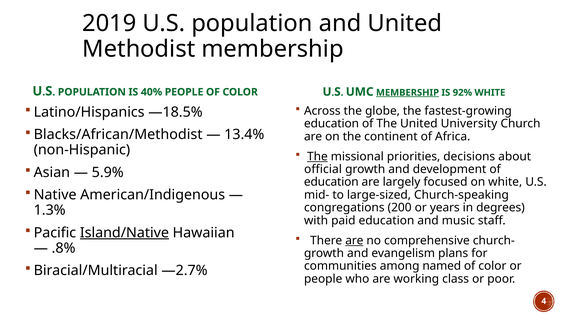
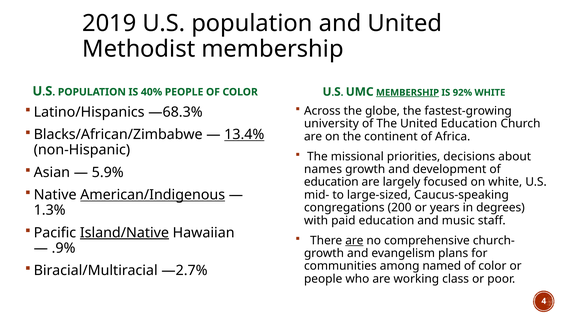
—18.5%: —18.5% -> —68.3%
education at (331, 124): education -> university
United University: University -> Education
Blacks/African/Methodist: Blacks/African/Methodist -> Blacks/African/Zimbabwe
13.4% underline: none -> present
The at (317, 157) underline: present -> none
official: official -> names
American/Indigenous underline: none -> present
Church-speaking: Church-speaking -> Caucus-speaking
.8%: .8% -> .9%
